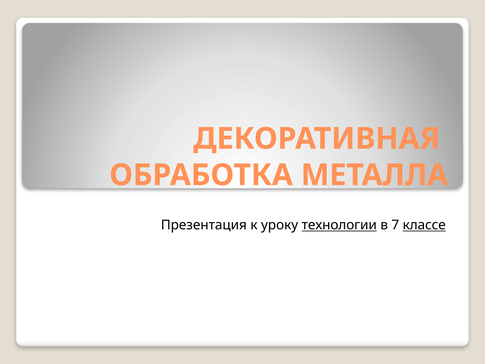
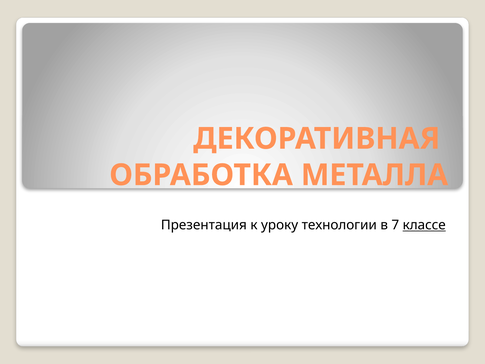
технологии underline: present -> none
